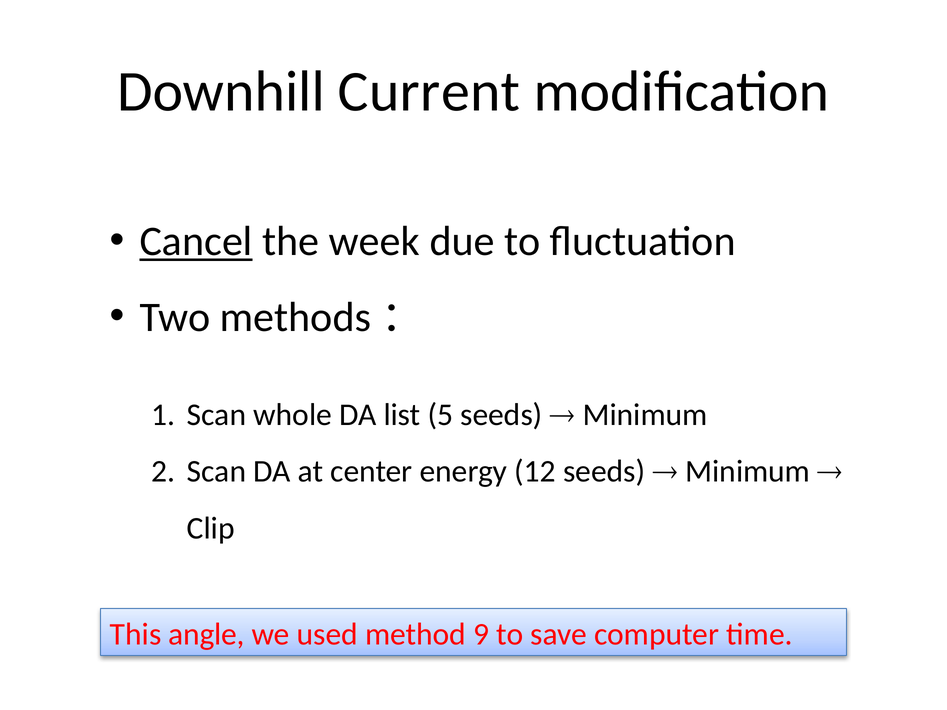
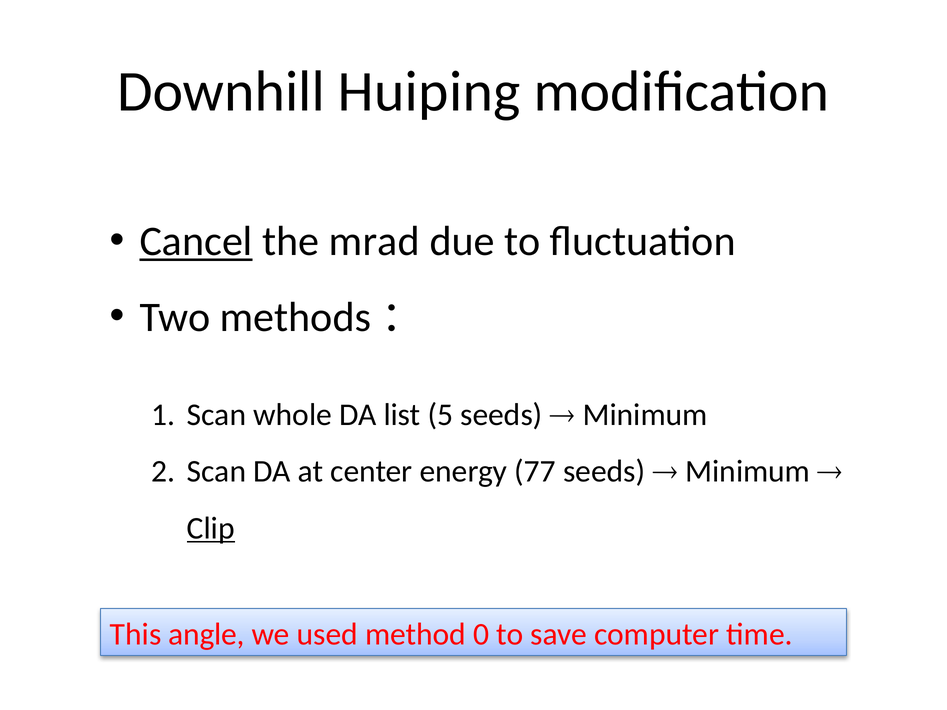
Current: Current -> Huiping
week: week -> mrad
12: 12 -> 77
Clip underline: none -> present
9: 9 -> 0
